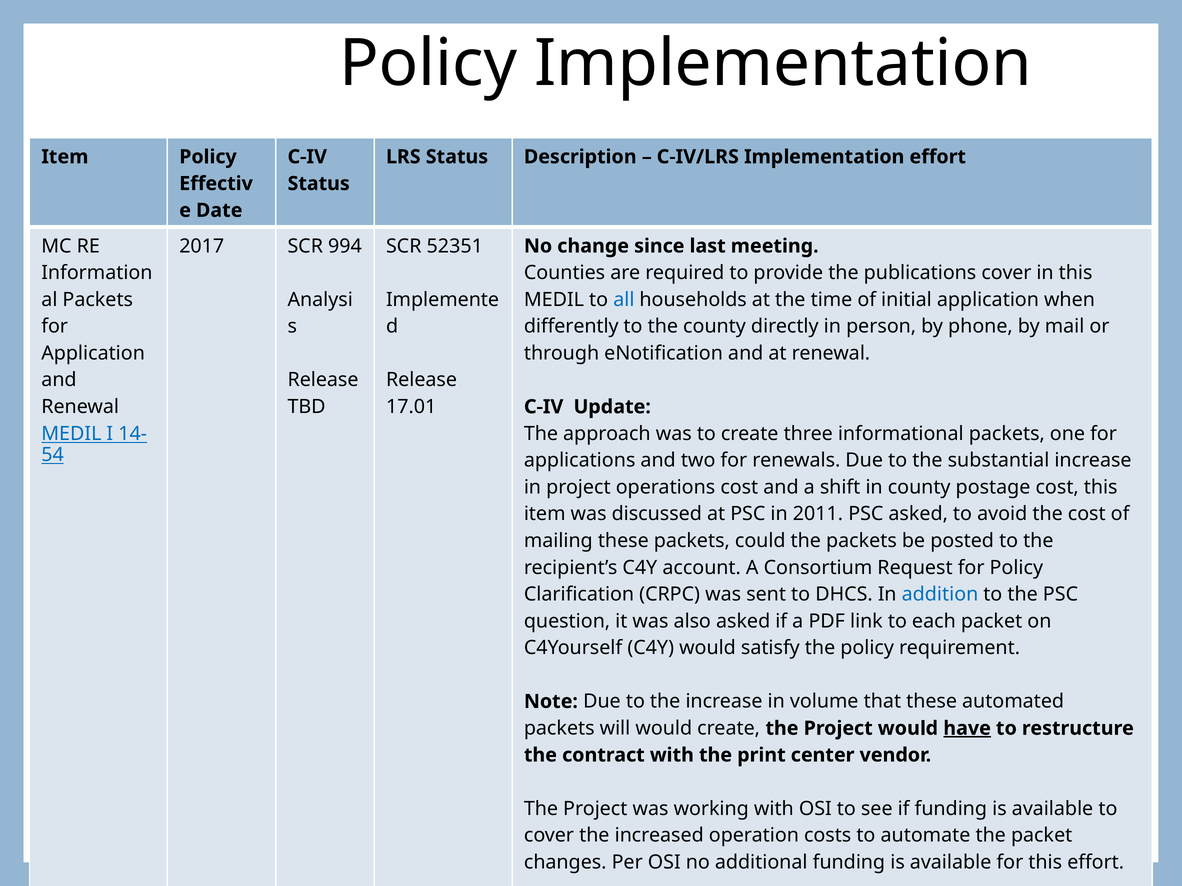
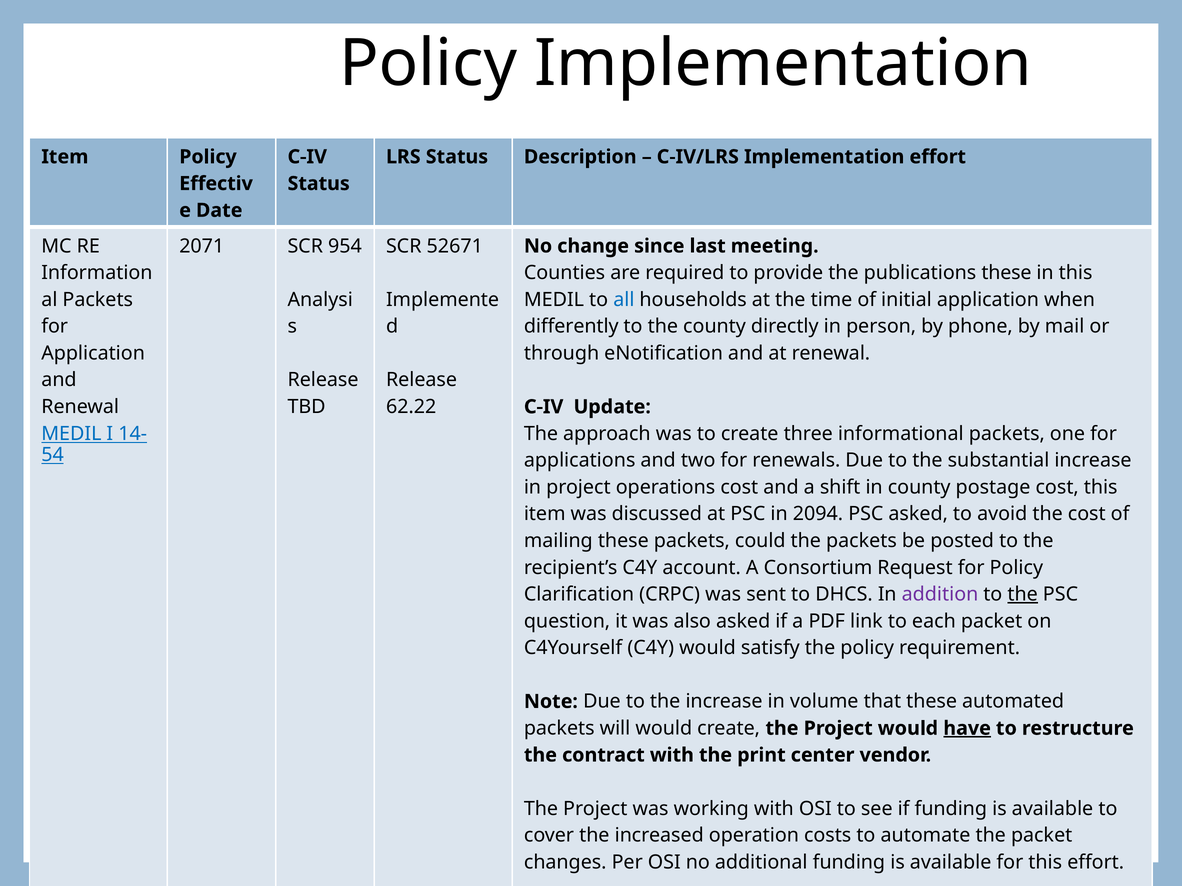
2017: 2017 -> 2071
994: 994 -> 954
52351: 52351 -> 52671
publications cover: cover -> these
17.01: 17.01 -> 62.22
2011: 2011 -> 2094
addition colour: blue -> purple
the at (1023, 595) underline: none -> present
